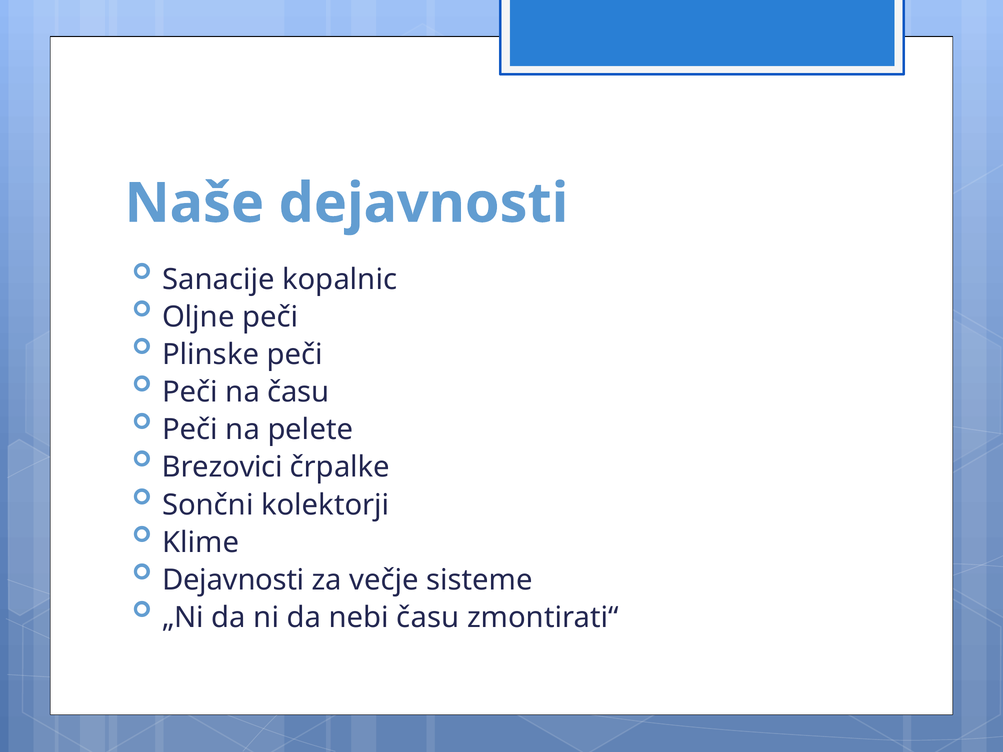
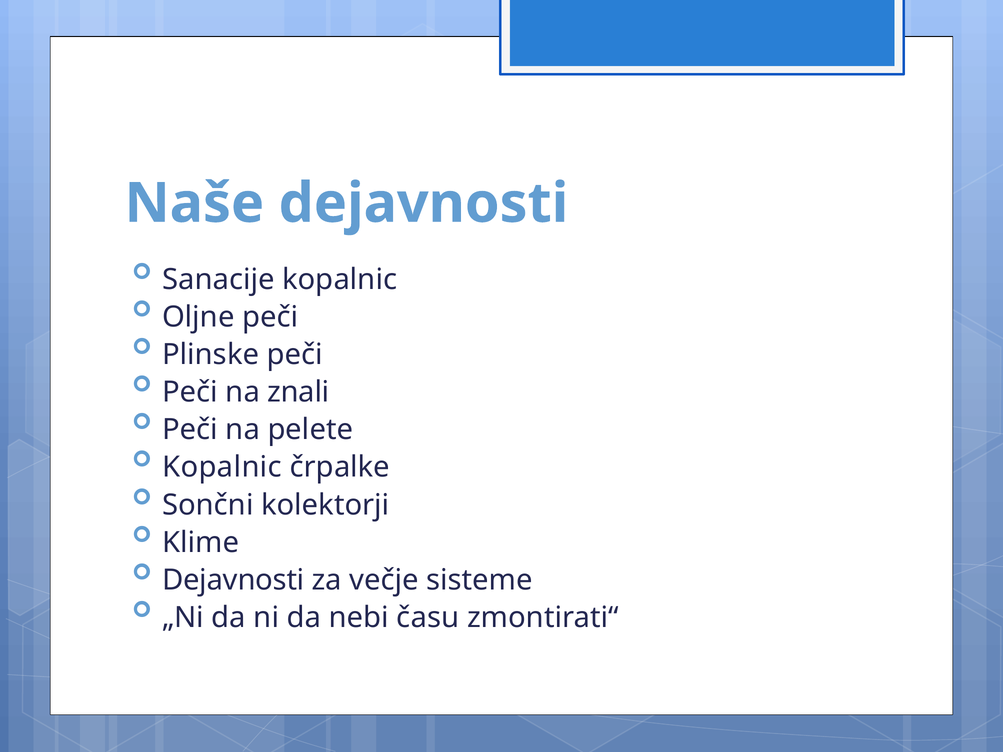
na času: času -> znali
Brezovici at (222, 467): Brezovici -> Kopalnic
